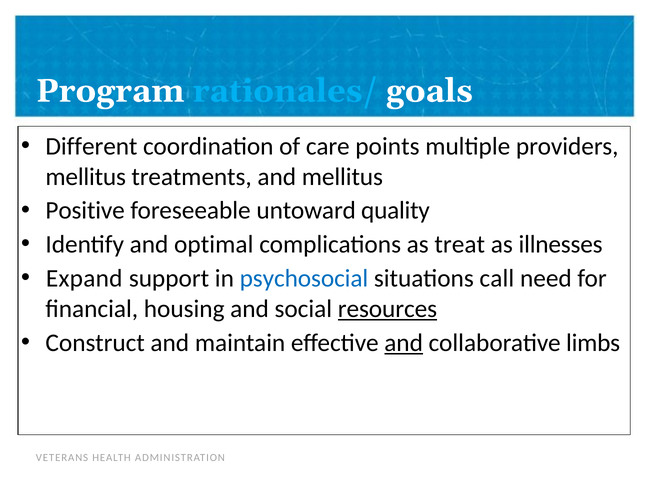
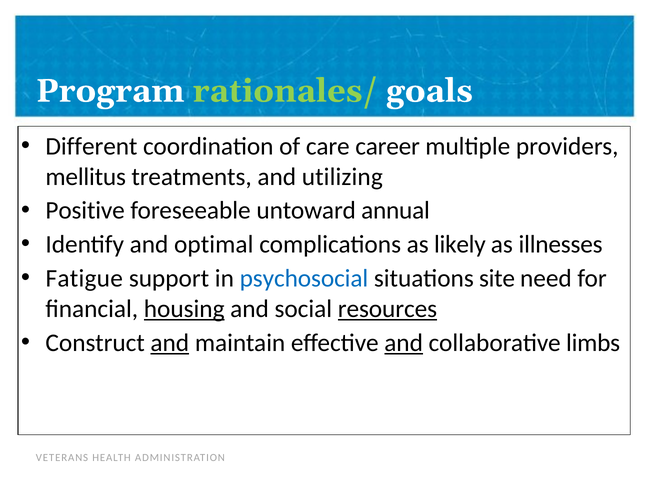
rationales/ colour: light blue -> light green
points: points -> career
and mellitus: mellitus -> utilizing
quality: quality -> annual
treat: treat -> likely
Expand: Expand -> Fatigue
call: call -> site
housing underline: none -> present
and at (170, 343) underline: none -> present
